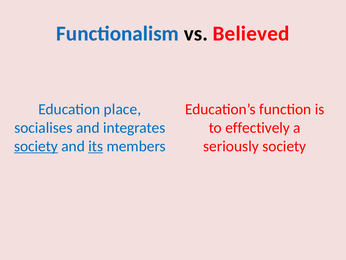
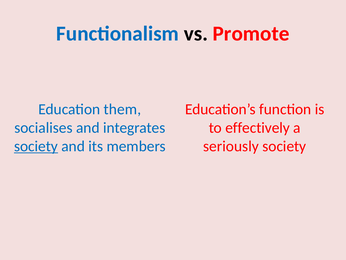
Believed: Believed -> Promote
place: place -> them
its underline: present -> none
